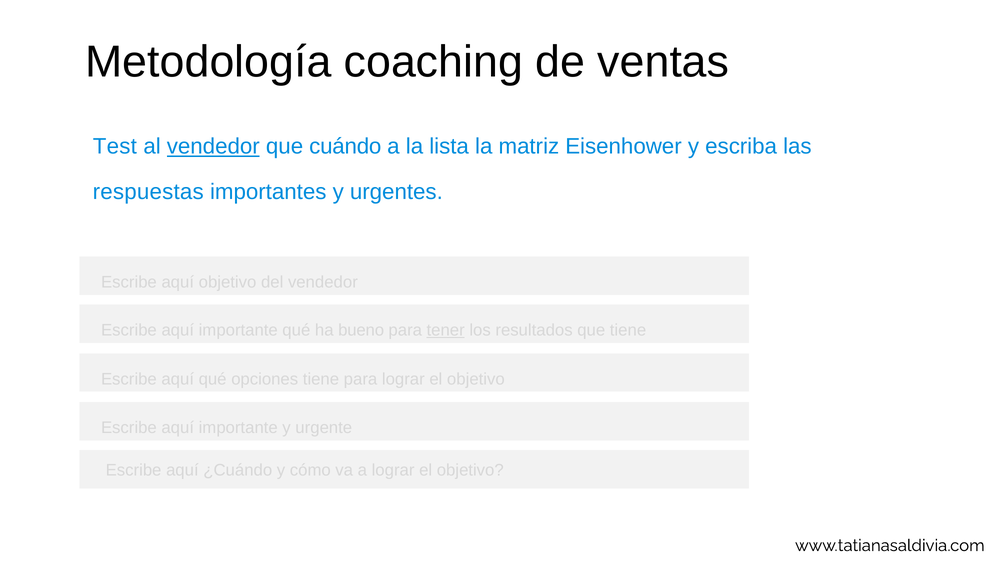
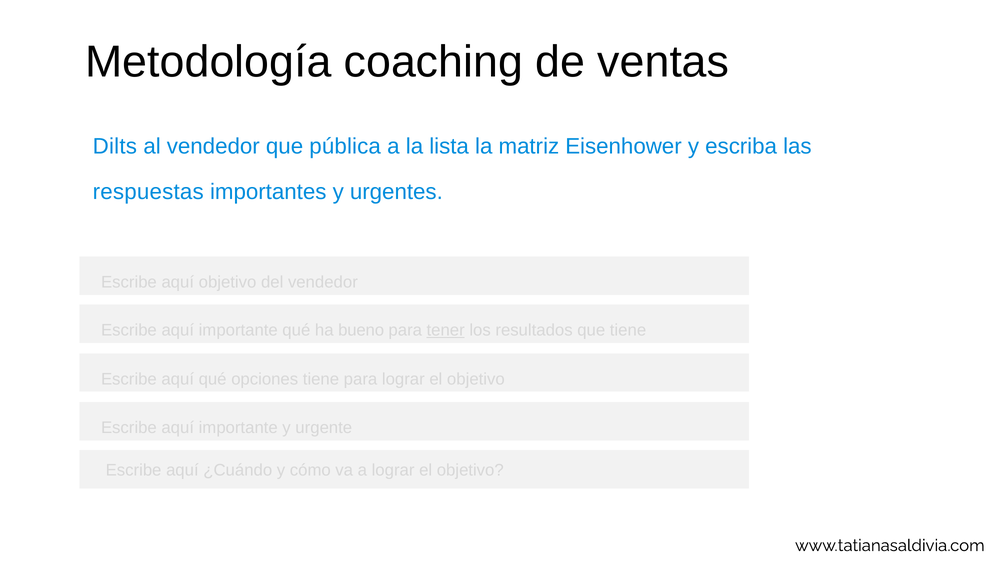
Test: Test -> Dilts
vendedor at (213, 147) underline: present -> none
cuándo: cuándo -> pública
